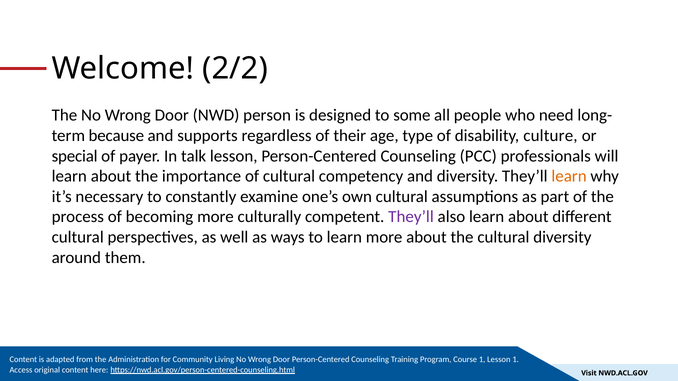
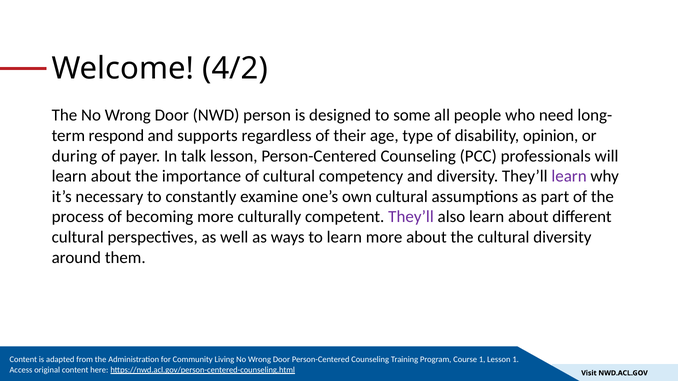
2/2: 2/2 -> 4/2
because: because -> respond
culture: culture -> opinion
special: special -> during
learn at (569, 176) colour: orange -> purple
